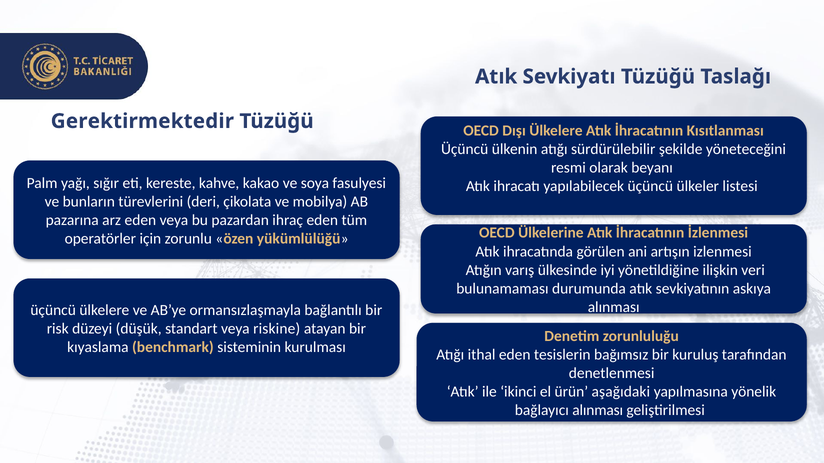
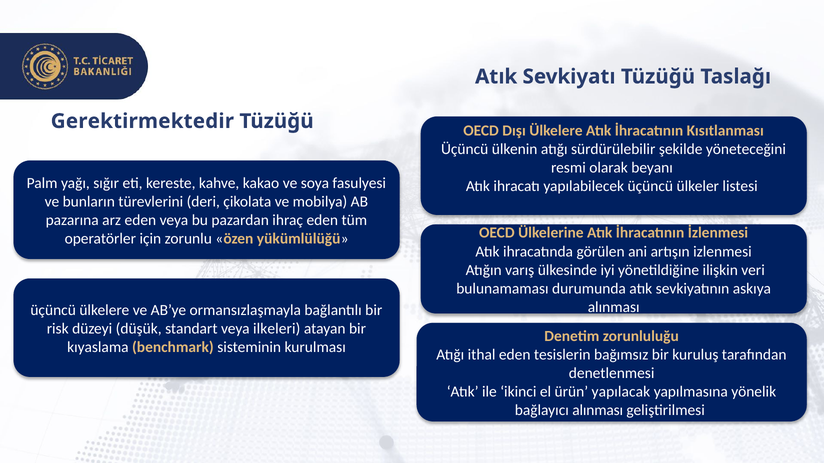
riskine: riskine -> ilkeleri
aşağıdaki: aşağıdaki -> yapılacak
